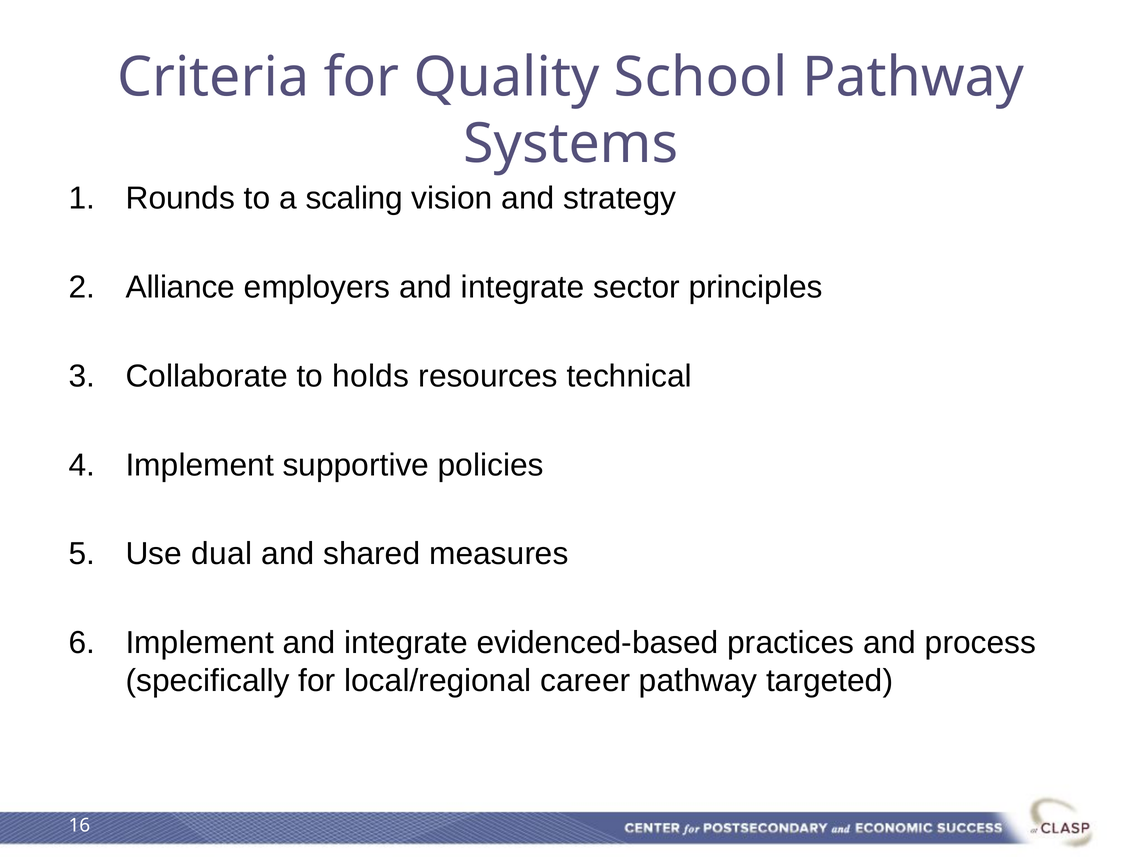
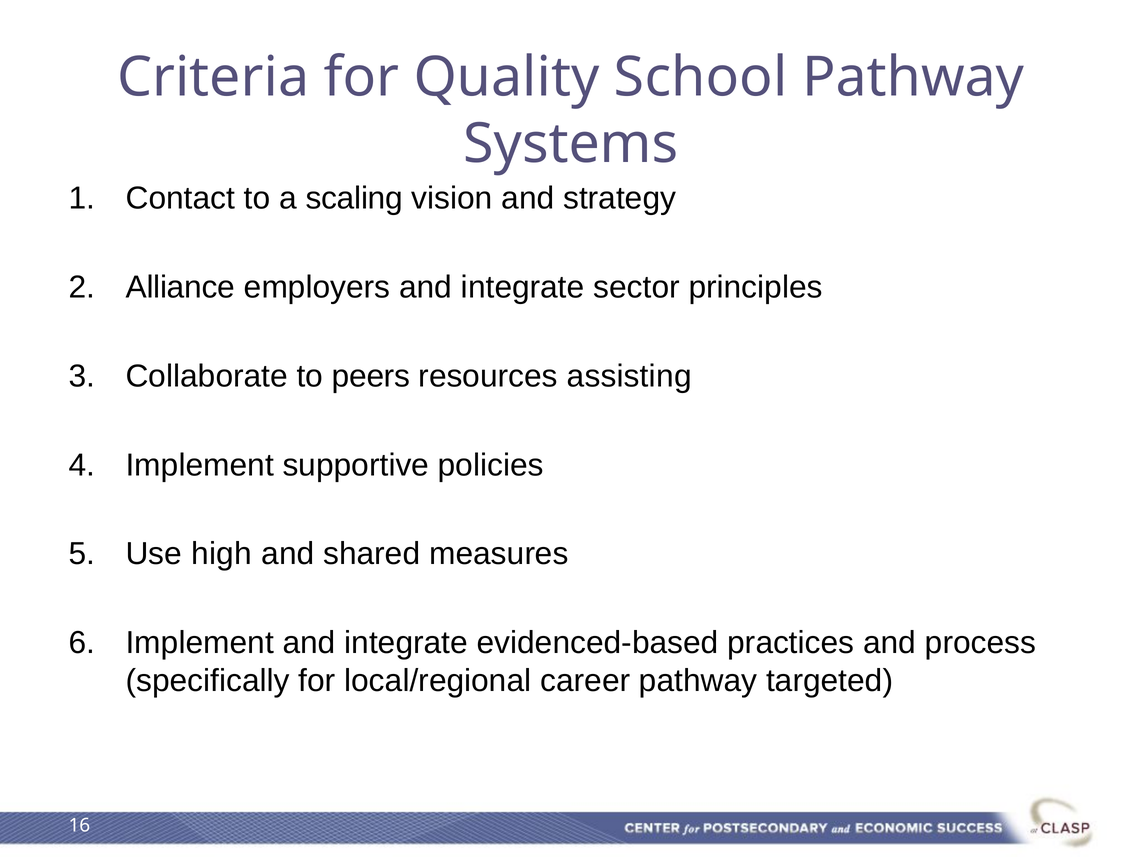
Rounds: Rounds -> Contact
holds: holds -> peers
technical: technical -> assisting
dual: dual -> high
